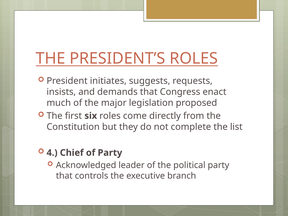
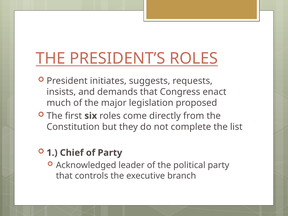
4: 4 -> 1
